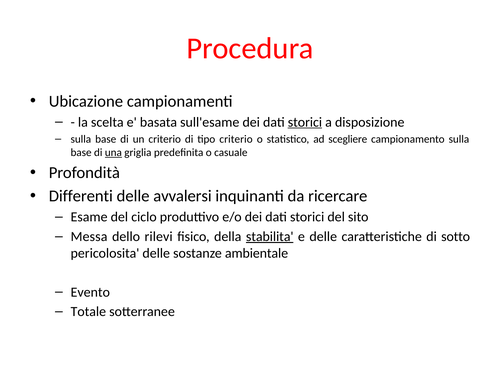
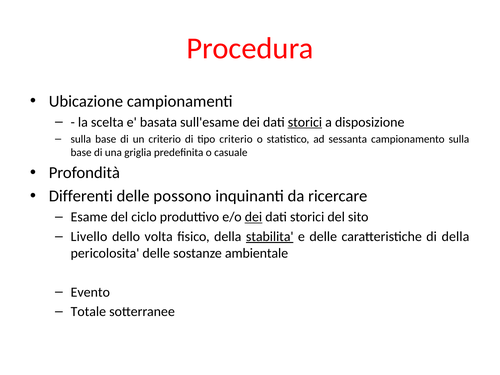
scegliere: scegliere -> sessanta
una underline: present -> none
avvalersi: avvalersi -> possono
dei at (253, 217) underline: none -> present
Messa: Messa -> Livello
rilevi: rilevi -> volta
di sotto: sotto -> della
